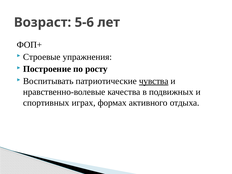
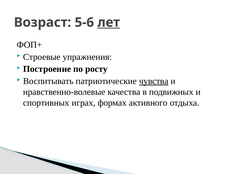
лет underline: none -> present
